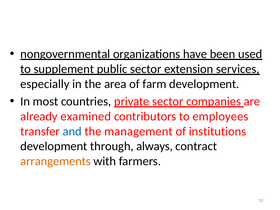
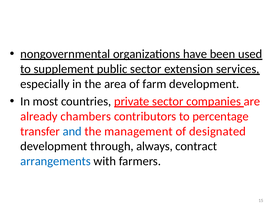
examined: examined -> chambers
employees: employees -> percentage
institutions: institutions -> designated
arrangements colour: orange -> blue
